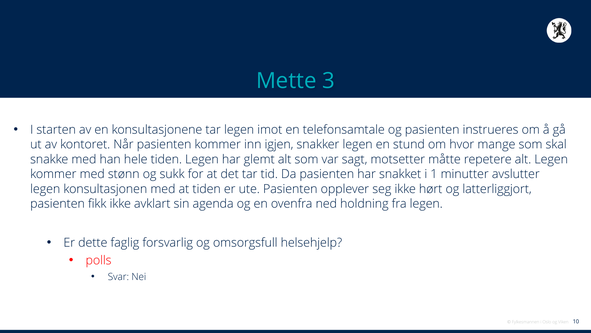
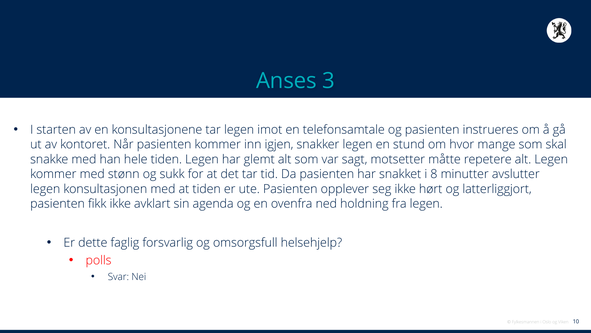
Mette: Mette -> Anses
1: 1 -> 8
